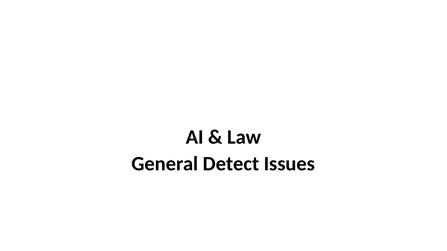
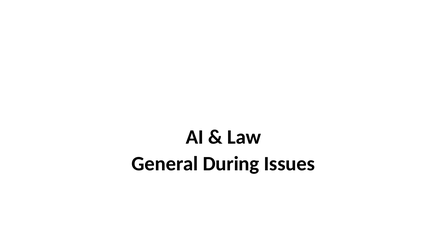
Detect: Detect -> During
